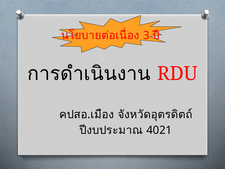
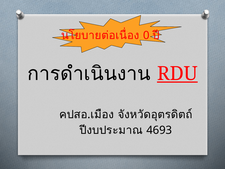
3: 3 -> 0
RDU underline: none -> present
4021: 4021 -> 4693
